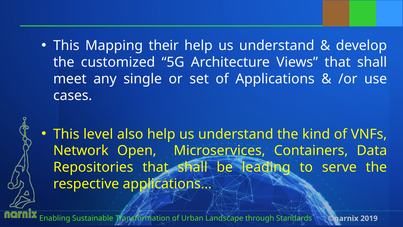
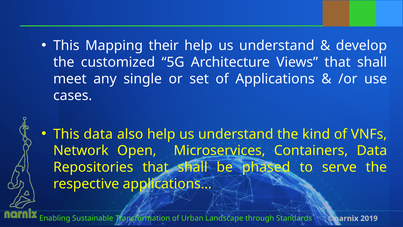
This level: level -> data
leading: leading -> phased
